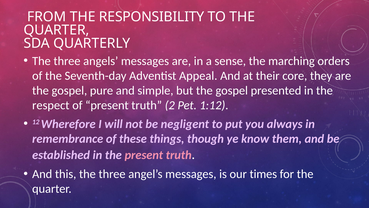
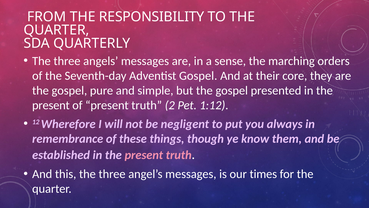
Adventist Appeal: Appeal -> Gospel
respect at (51, 105): respect -> present
